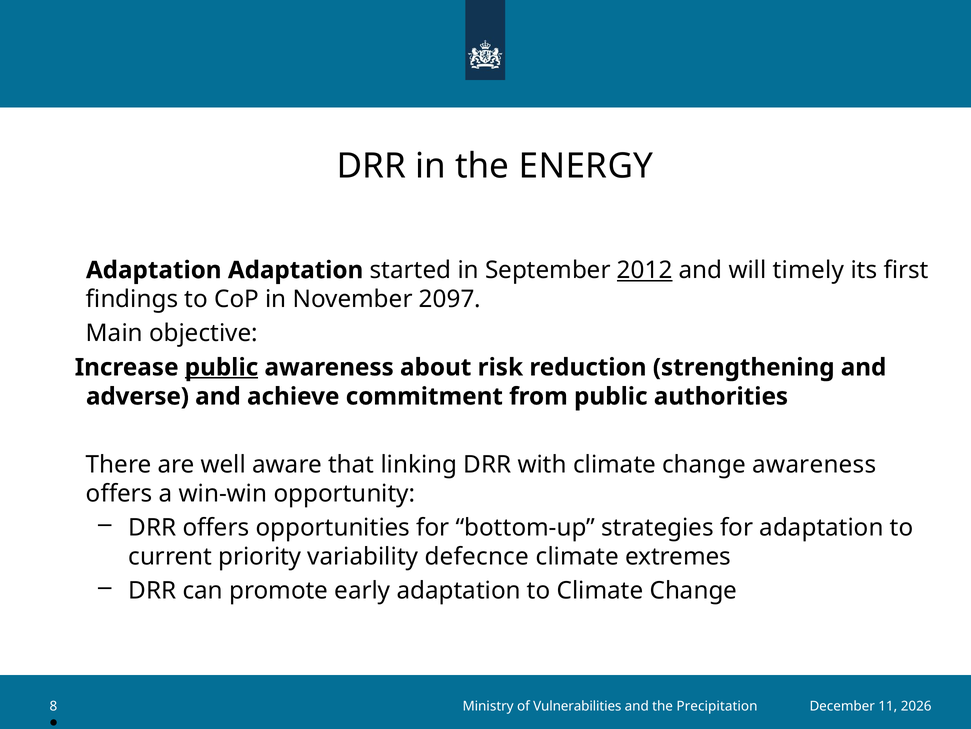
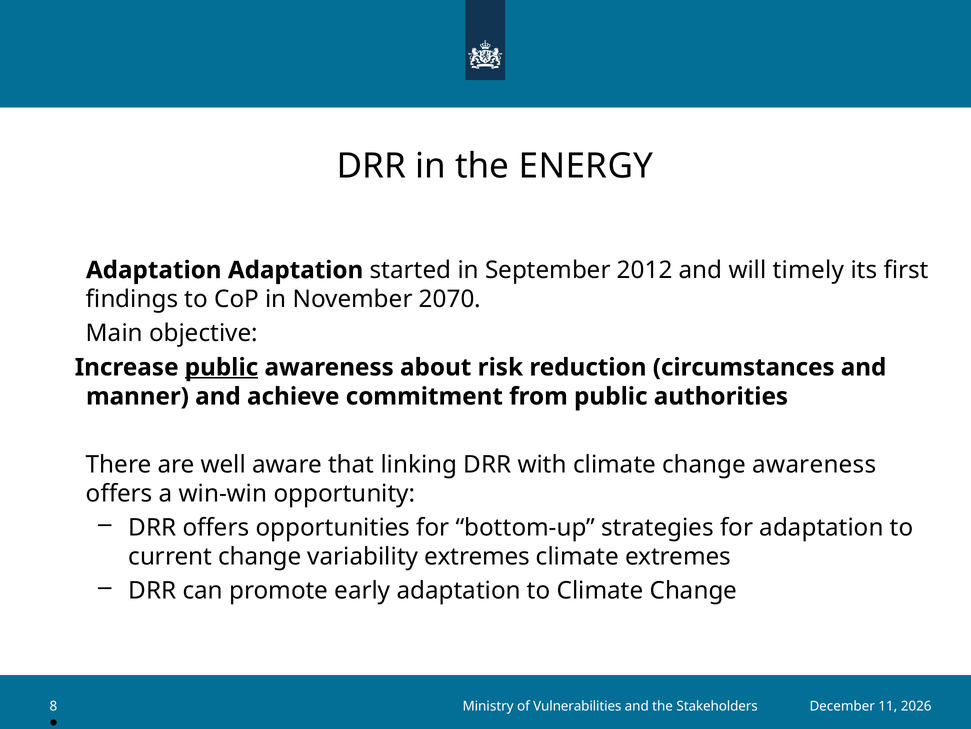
2012 underline: present -> none
2097: 2097 -> 2070
strengthening: strengthening -> circumstances
adverse: adverse -> manner
current priority: priority -> change
variability defecnce: defecnce -> extremes
Precipitation: Precipitation -> Stakeholders
